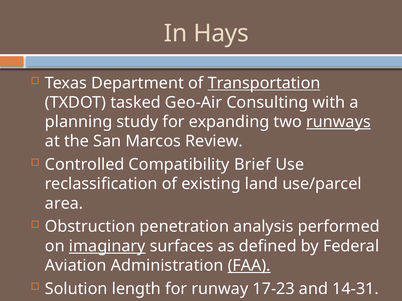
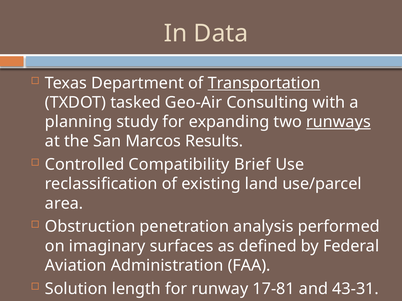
Hays: Hays -> Data
Review: Review -> Results
imaginary underline: present -> none
FAA underline: present -> none
17-23: 17-23 -> 17-81
14-31: 14-31 -> 43-31
